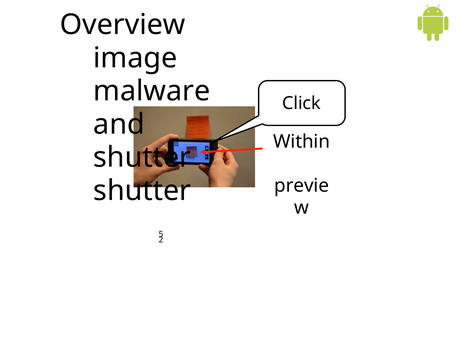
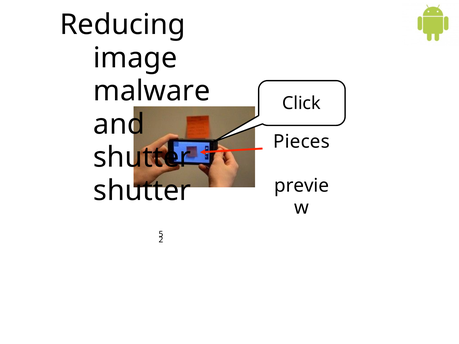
Overview: Overview -> Reducing
Within: Within -> Pieces
